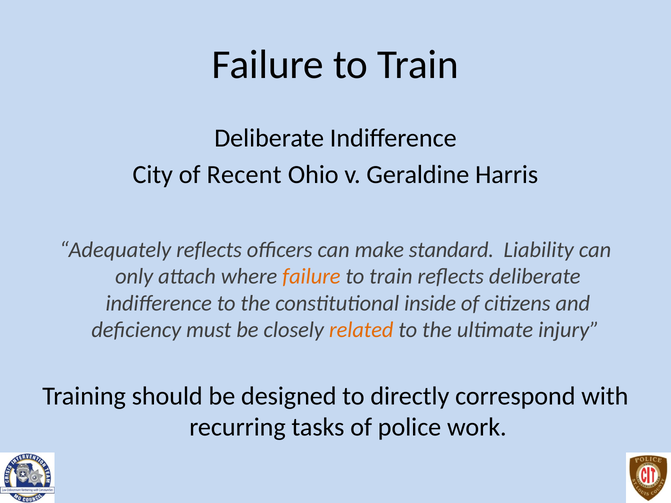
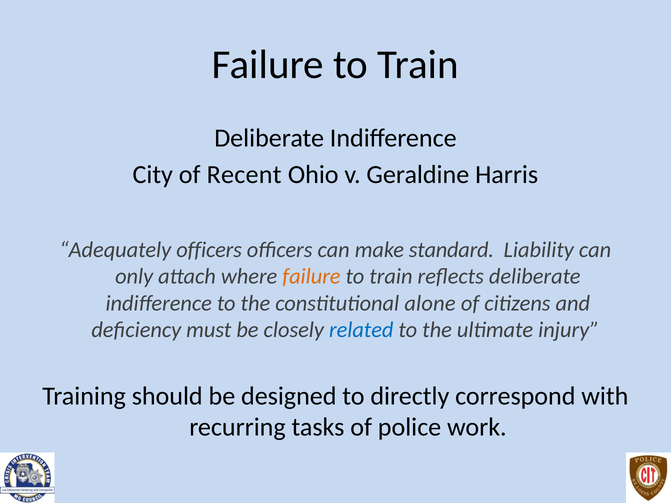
Adequately reflects: reflects -> officers
inside: inside -> alone
related colour: orange -> blue
